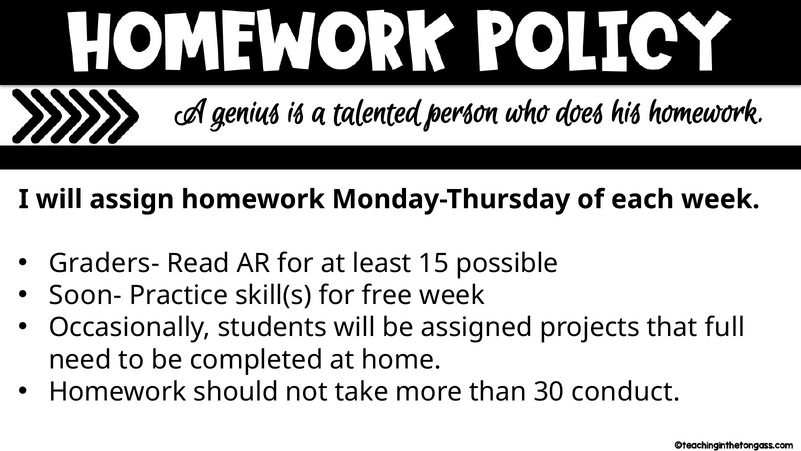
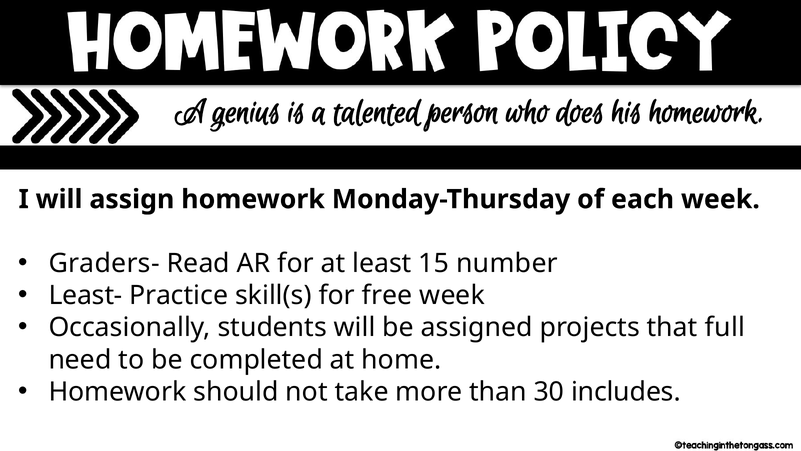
possible: possible -> number
Soon-: Soon- -> Least-
conduct: conduct -> includes
